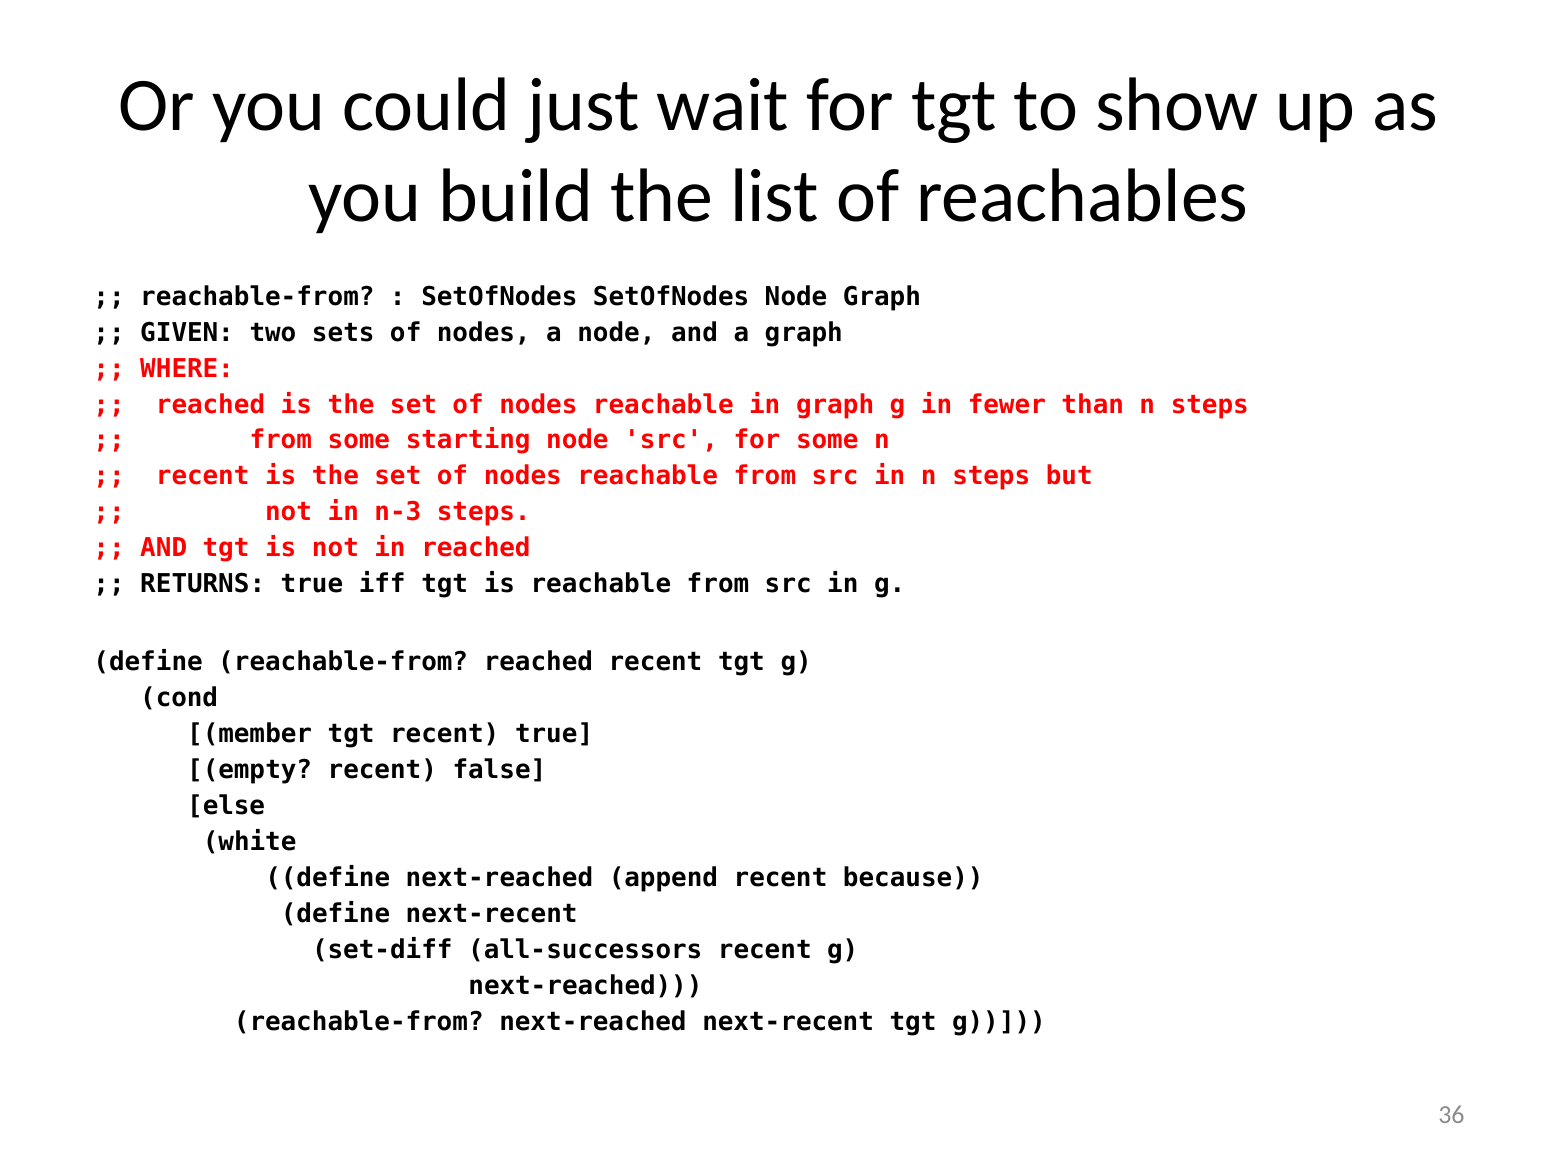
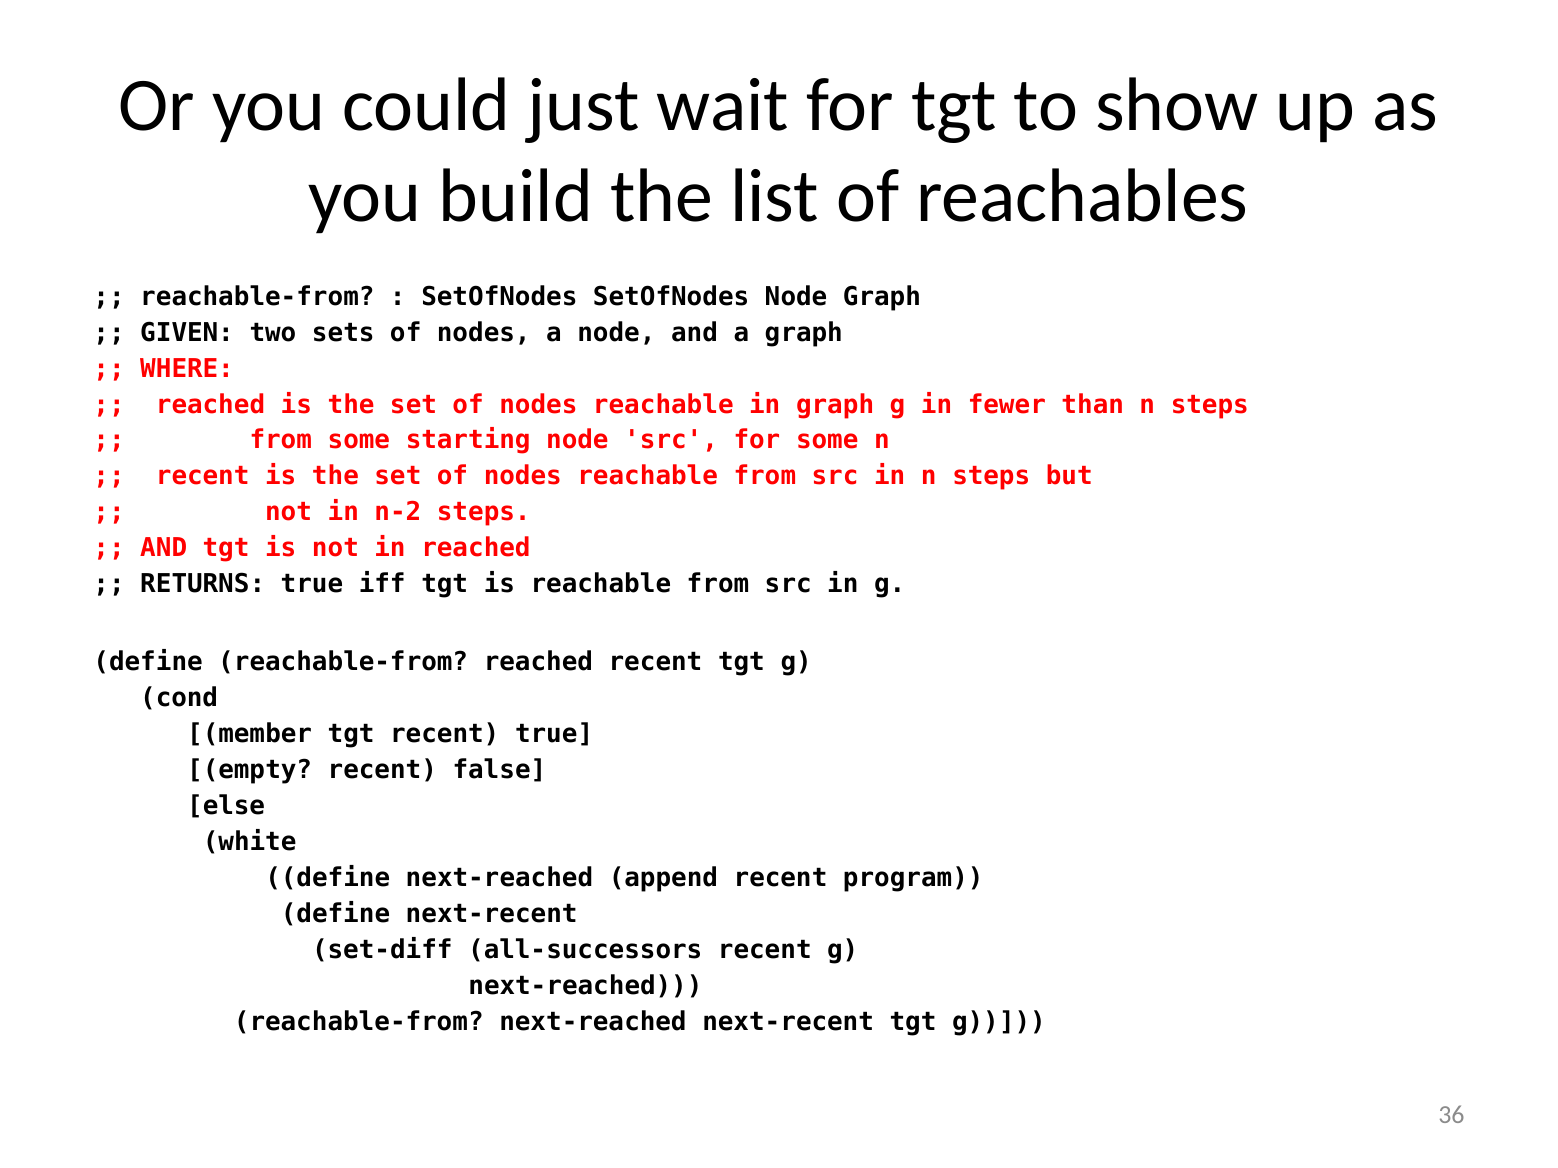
n-3: n-3 -> n-2
because: because -> program
